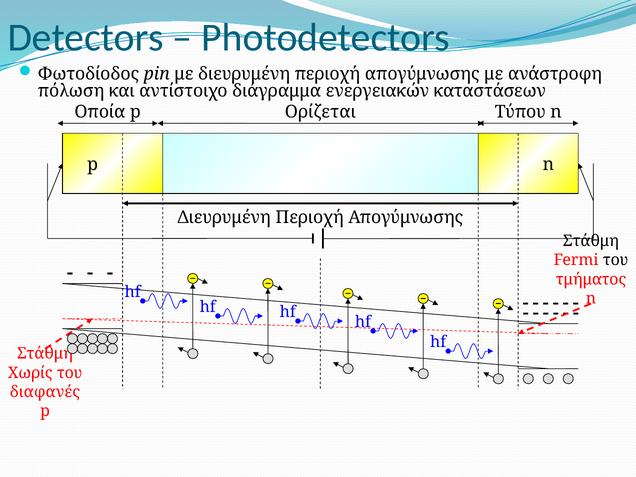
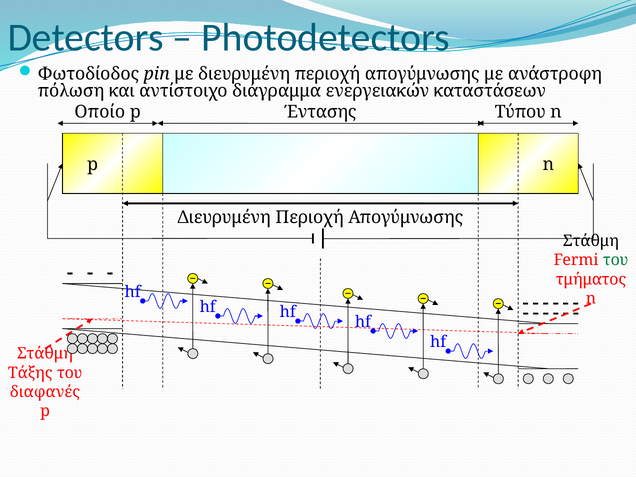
Οποία: Οποία -> Οποίο
Ορίζεται: Ορίζεται -> Έντασης
του at (616, 260) colour: black -> green
Χωρίς: Χωρίς -> Τάξης
